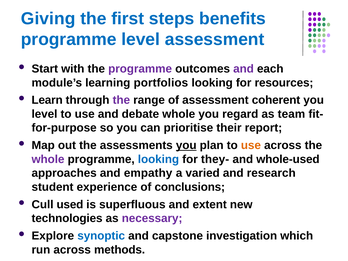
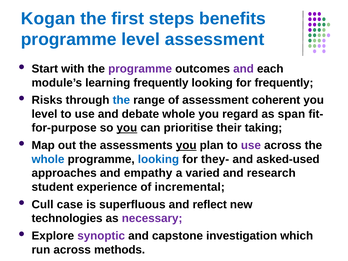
Giving: Giving -> Kogan
learning portfolios: portfolios -> frequently
for resources: resources -> frequently
Learn: Learn -> Risks
the at (121, 100) colour: purple -> blue
team: team -> span
you at (127, 128) underline: none -> present
report: report -> taking
use at (251, 145) colour: orange -> purple
whole at (48, 159) colour: purple -> blue
whole-used: whole-used -> asked-used
conclusions: conclusions -> incremental
used: used -> case
extent: extent -> reflect
synoptic colour: blue -> purple
